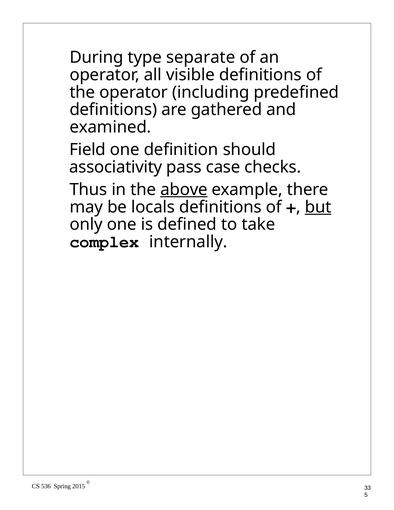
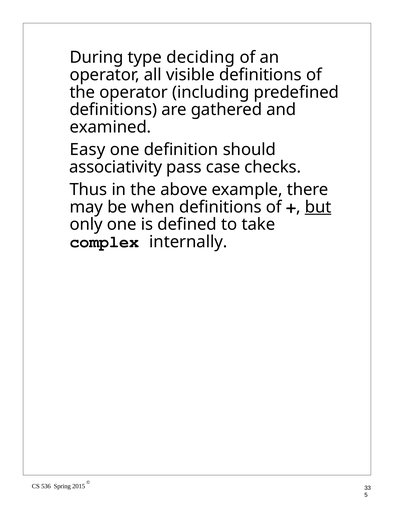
separate: separate -> deciding
Field: Field -> Easy
above underline: present -> none
locals: locals -> when
